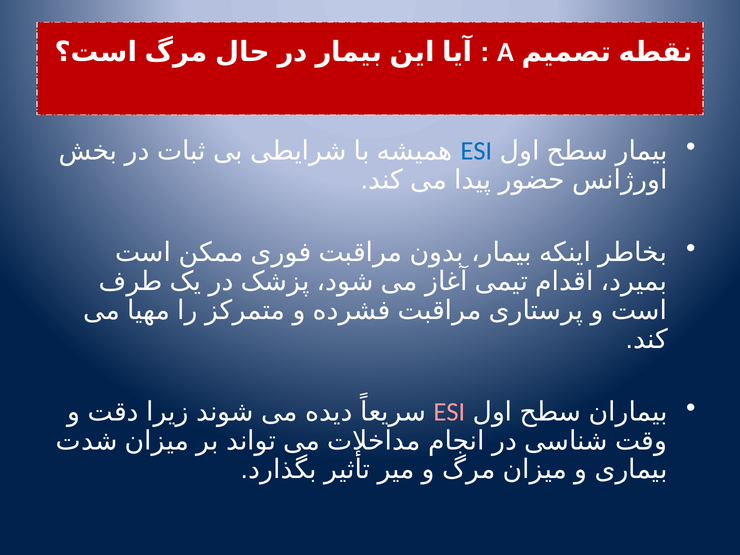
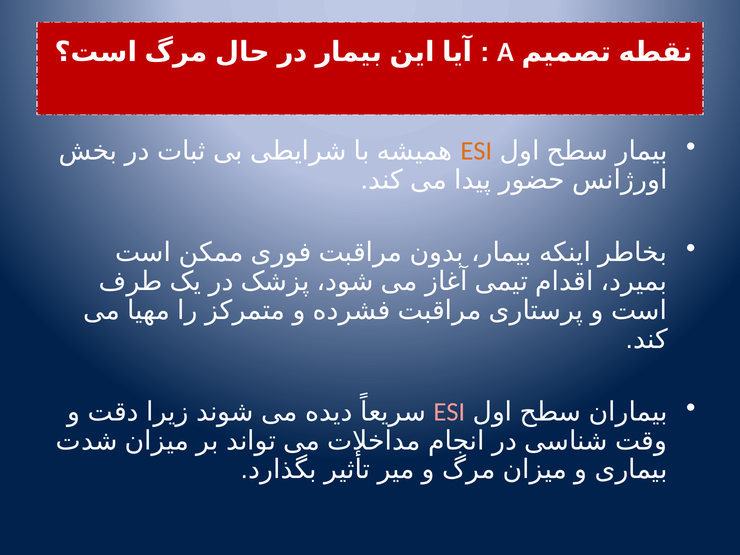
ESI at (476, 151) colour: blue -> orange
